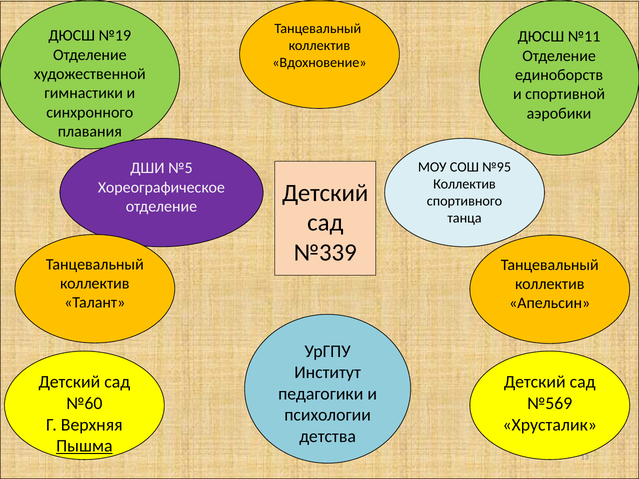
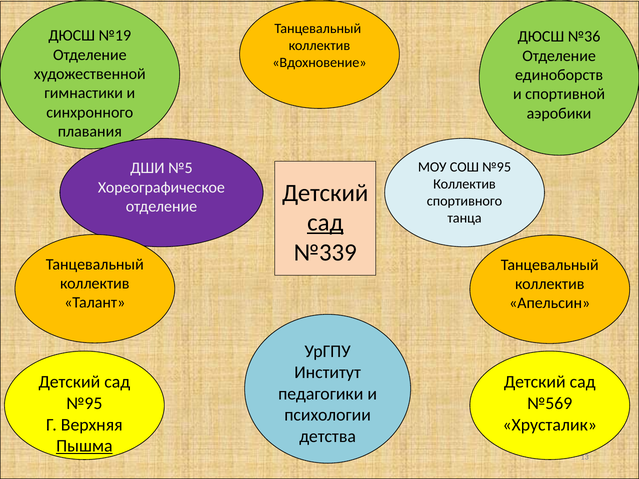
№11: №11 -> №36
сад at (325, 223) underline: none -> present
№60 at (84, 404): №60 -> №95
